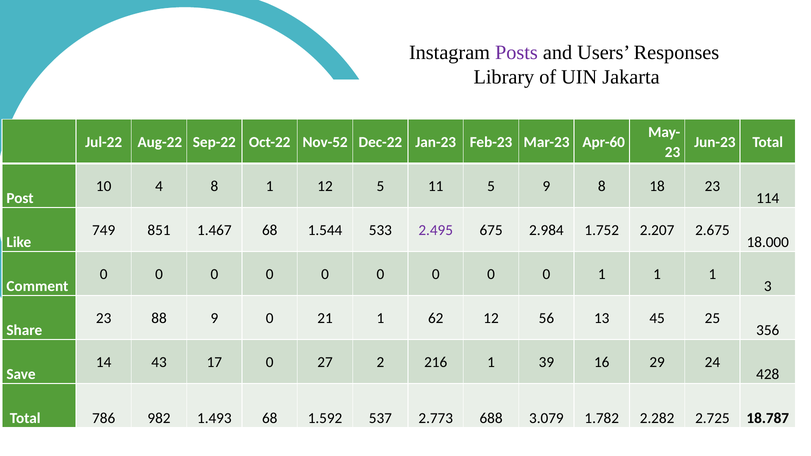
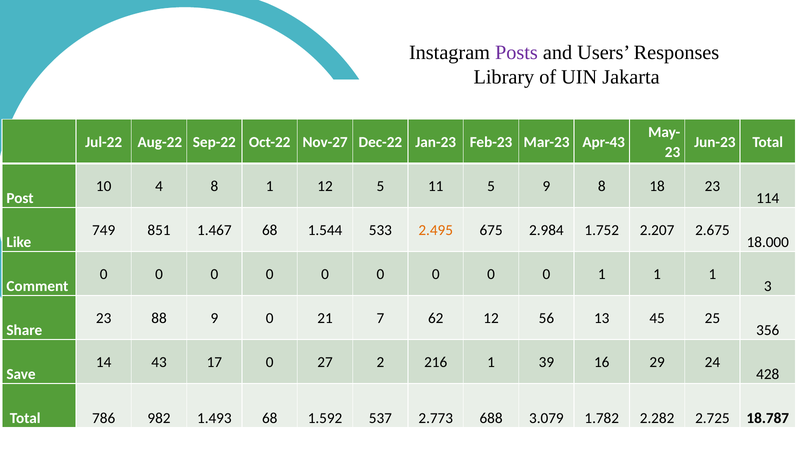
Nov-52: Nov-52 -> Nov-27
Apr-60: Apr-60 -> Apr-43
2.495 colour: purple -> orange
21 1: 1 -> 7
